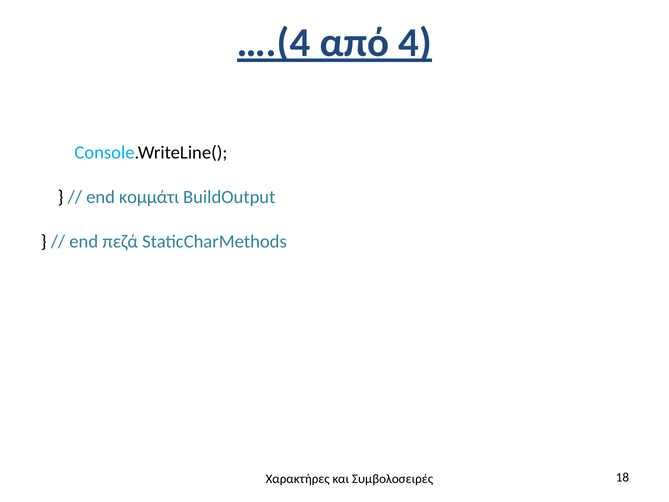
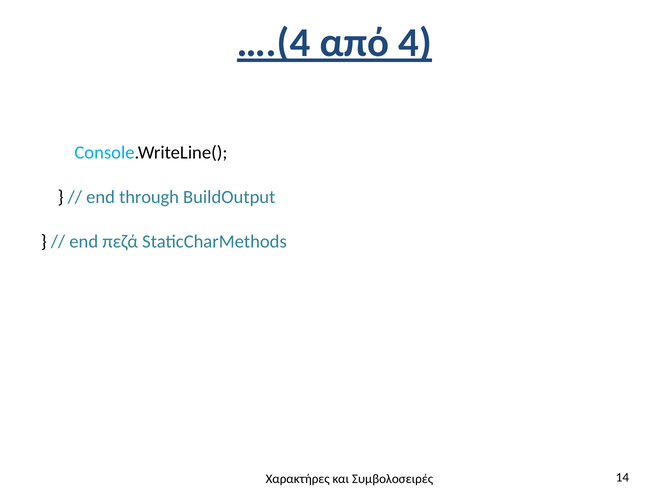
κομμάτι: κομμάτι -> through
18: 18 -> 14
